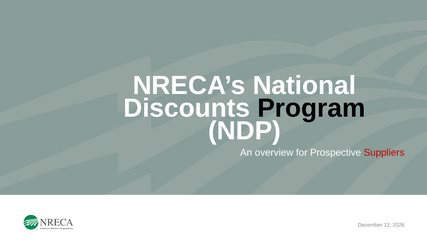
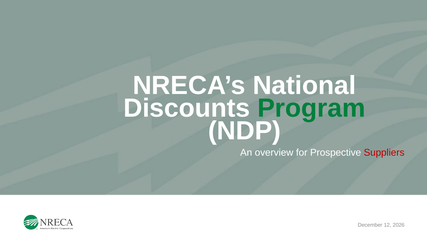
Program colour: black -> green
